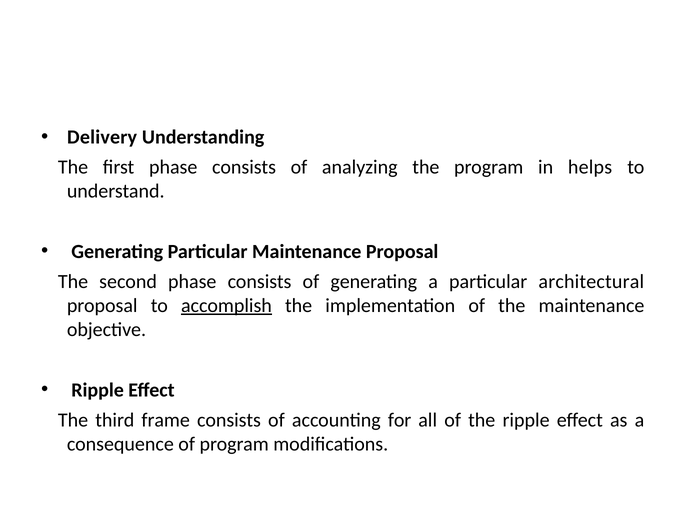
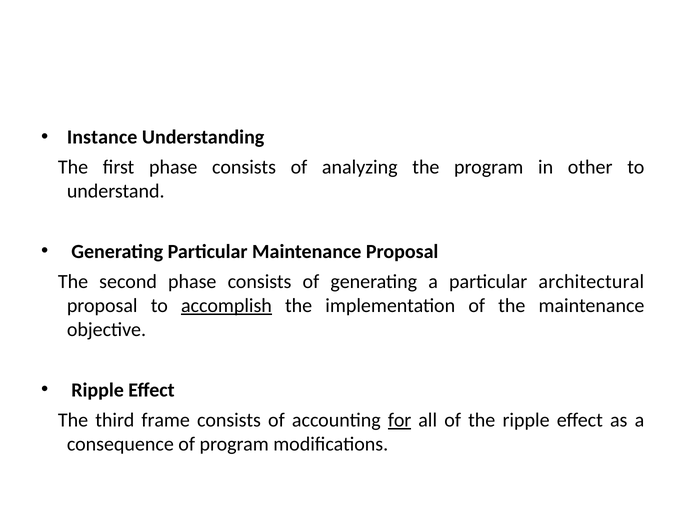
Delivery: Delivery -> Instance
helps: helps -> other
for underline: none -> present
